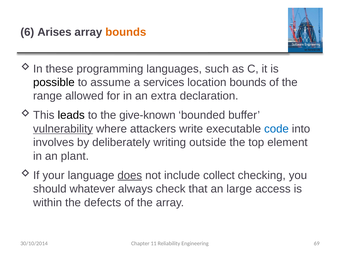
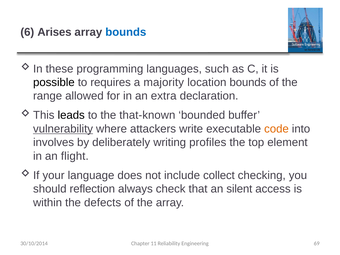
bounds at (126, 32) colour: orange -> blue
assume: assume -> requires
services: services -> majority
give-known: give-known -> that-known
code colour: blue -> orange
outside: outside -> profiles
plant: plant -> flight
does underline: present -> none
whatever: whatever -> reflection
large: large -> silent
